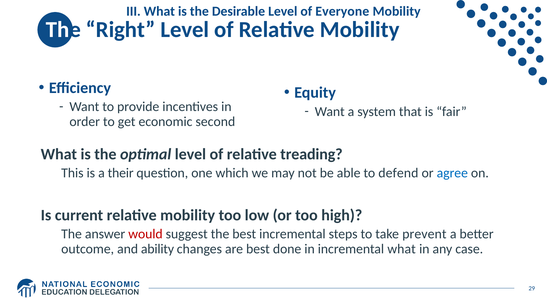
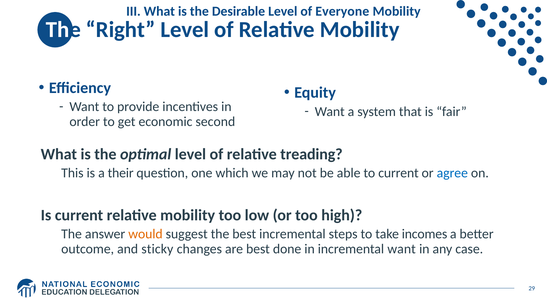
to defend: defend -> current
would colour: red -> orange
prevent: prevent -> incomes
ability: ability -> sticky
incremental what: what -> want
